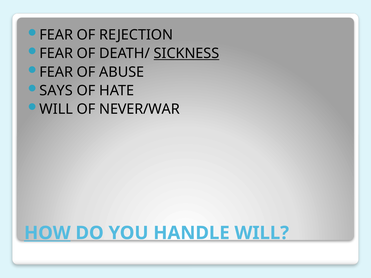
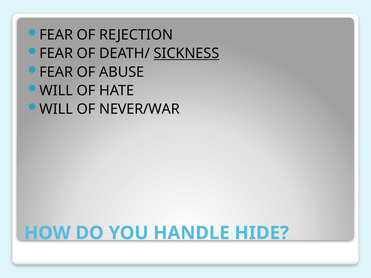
SAYS at (56, 91): SAYS -> WILL
HOW underline: present -> none
HANDLE WILL: WILL -> HIDE
